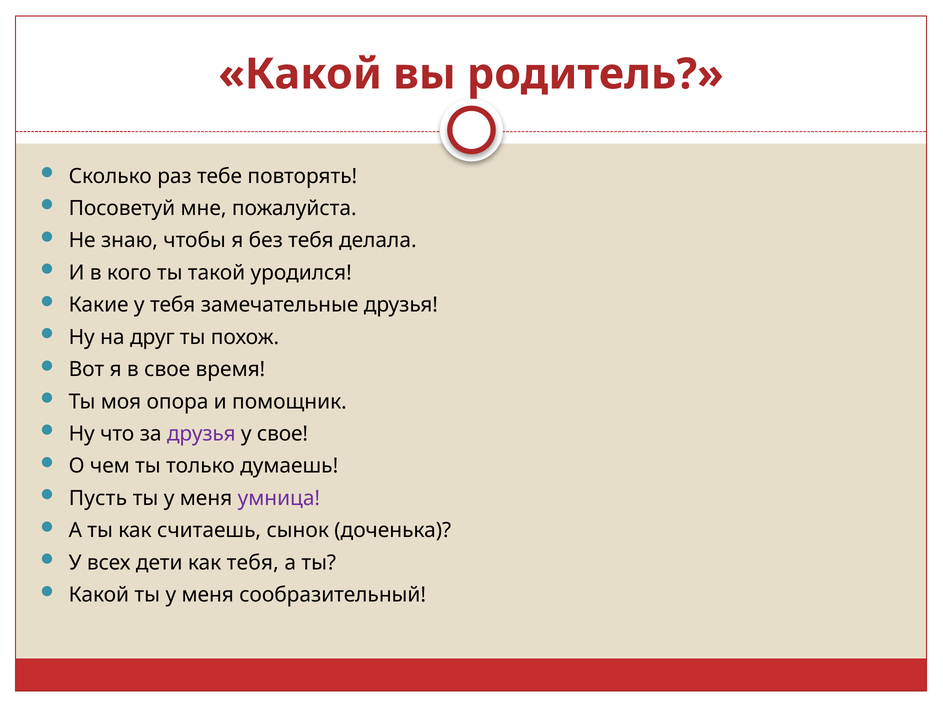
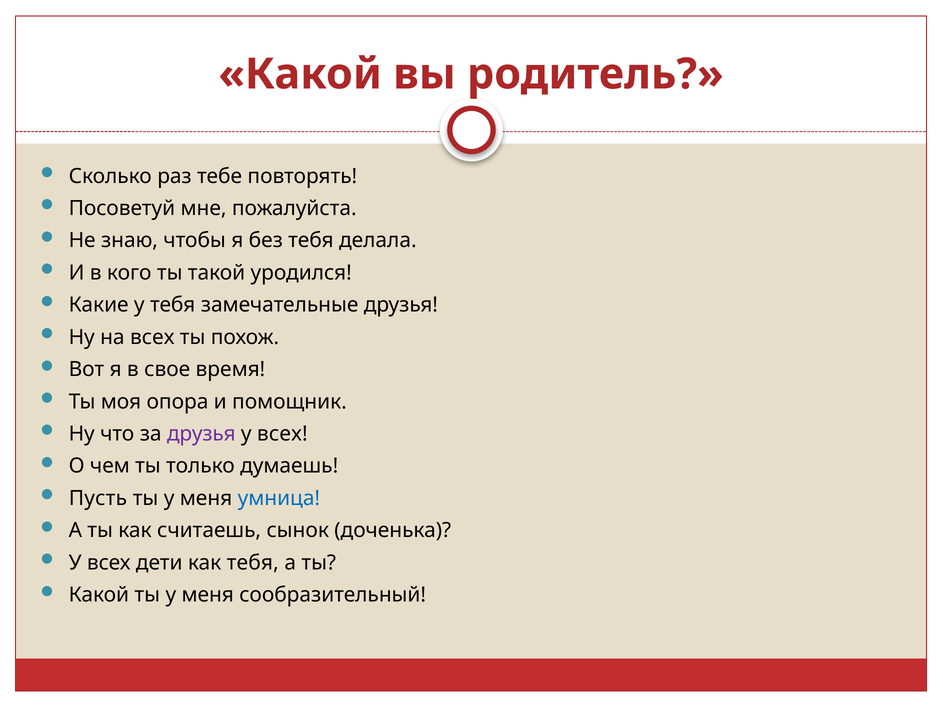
на друг: друг -> всех
свое at (283, 434): свое -> всех
умница colour: purple -> blue
